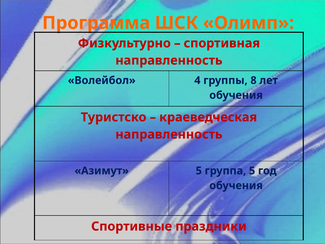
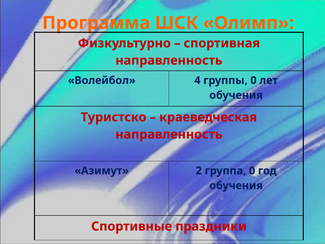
группы 8: 8 -> 0
Азимут 5: 5 -> 2
группа 5: 5 -> 0
